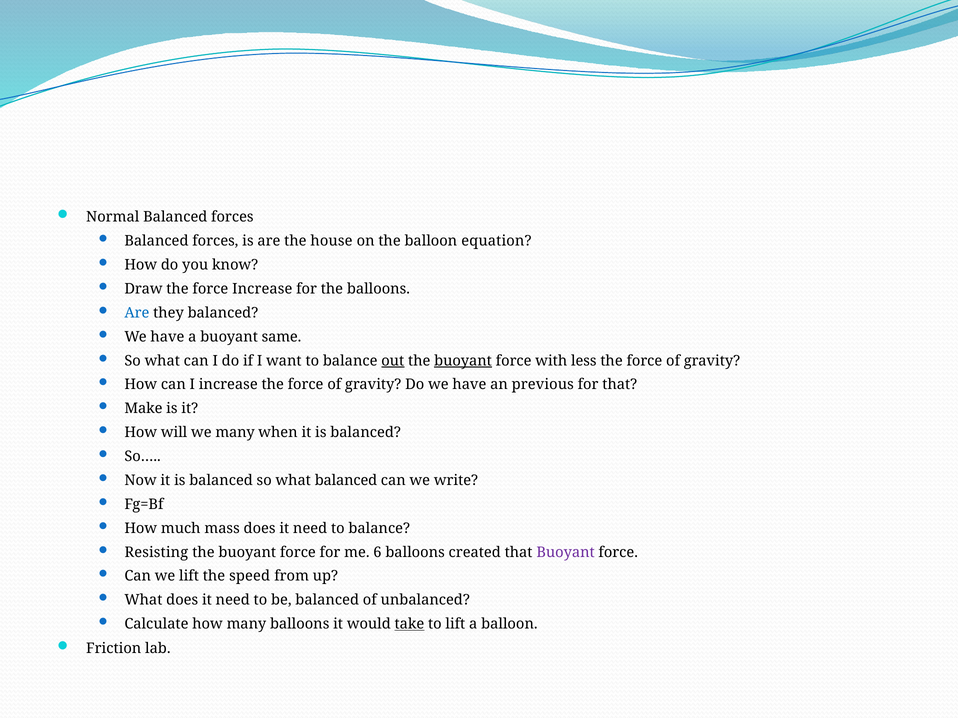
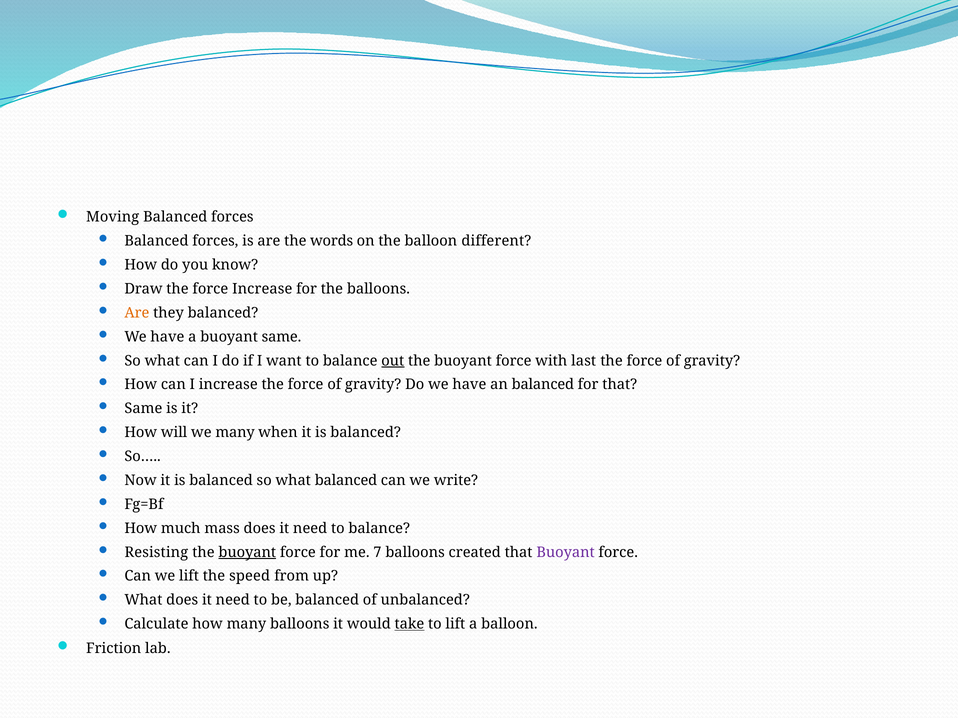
Normal: Normal -> Moving
house: house -> words
equation: equation -> different
Are at (137, 313) colour: blue -> orange
buoyant at (463, 361) underline: present -> none
less: less -> last
an previous: previous -> balanced
Make at (143, 409): Make -> Same
buoyant at (247, 553) underline: none -> present
6: 6 -> 7
